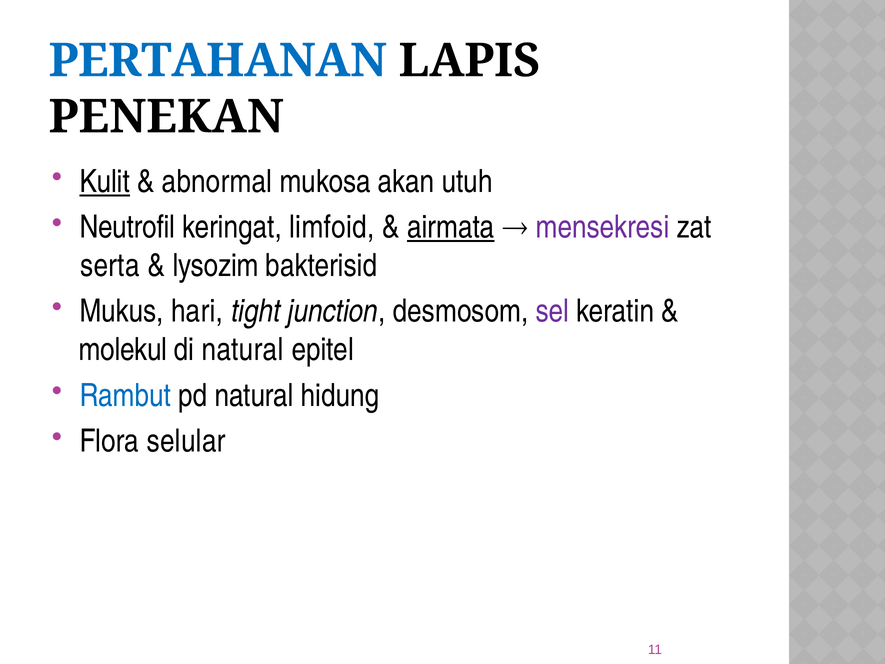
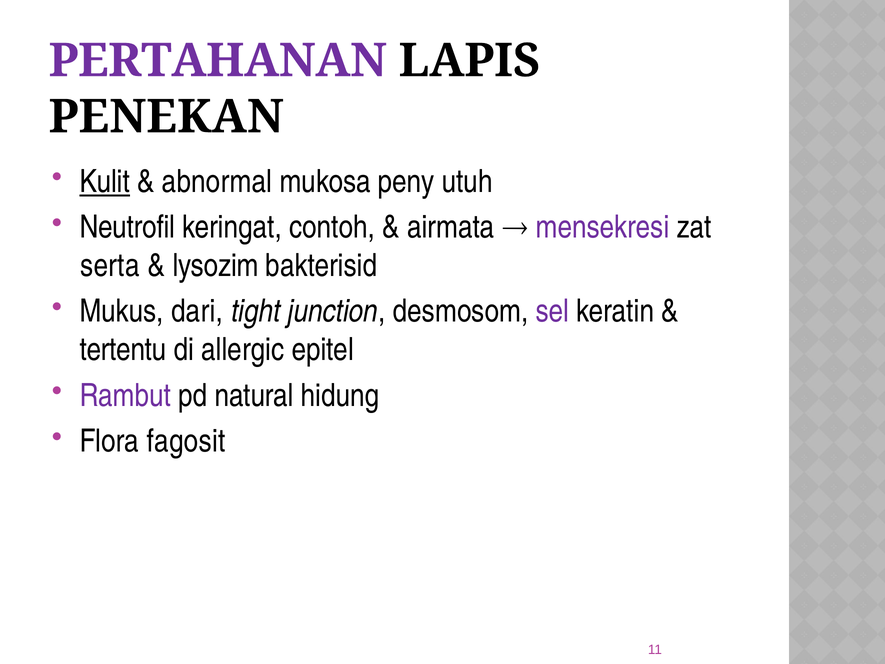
PERTAHANAN colour: blue -> purple
akan: akan -> peny
limfoid: limfoid -> contoh
airmata underline: present -> none
hari: hari -> dari
molekul: molekul -> tertentu
di natural: natural -> allergic
Rambut colour: blue -> purple
selular: selular -> fagosit
